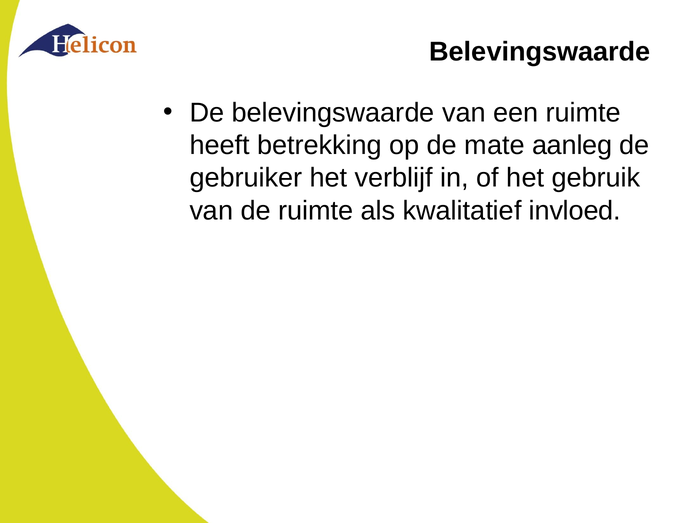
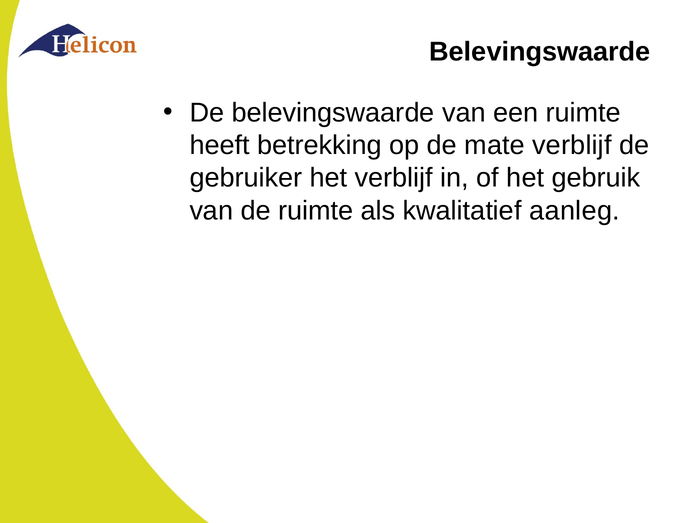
mate aanleg: aanleg -> verblijf
invloed: invloed -> aanleg
